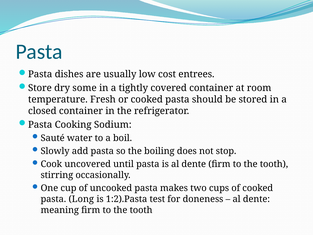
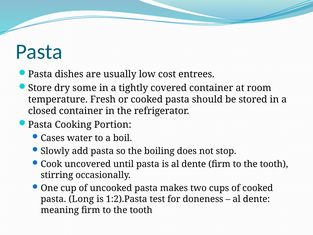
Sodium: Sodium -> Portion
Sauté: Sauté -> Cases
